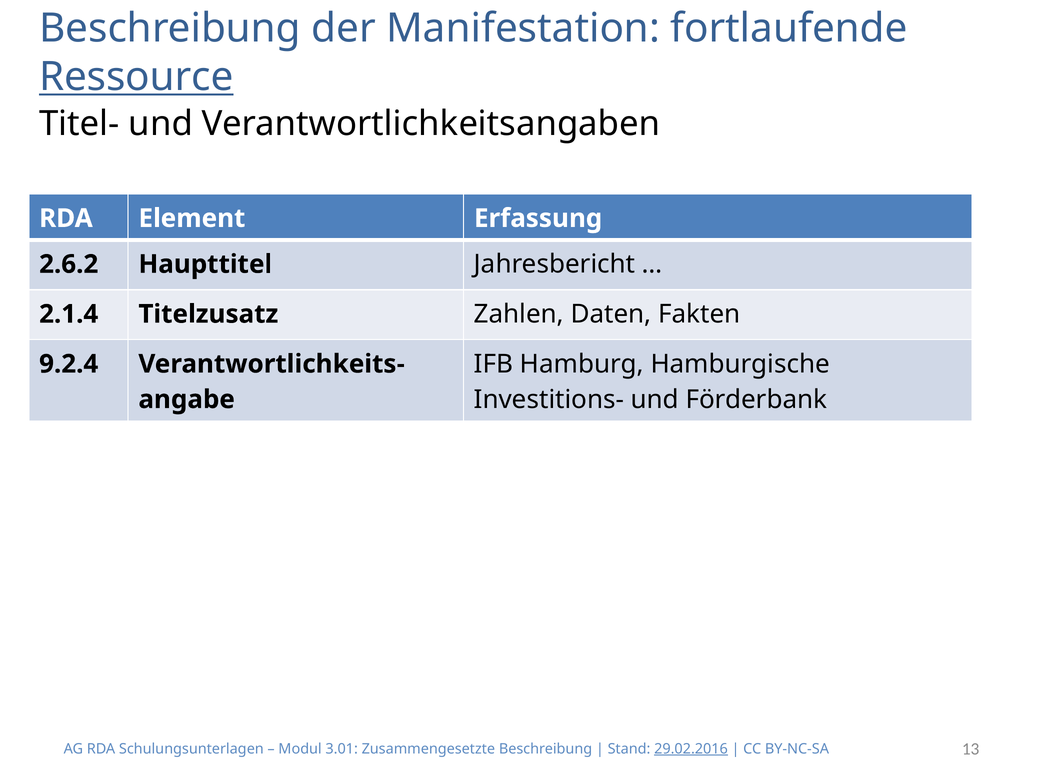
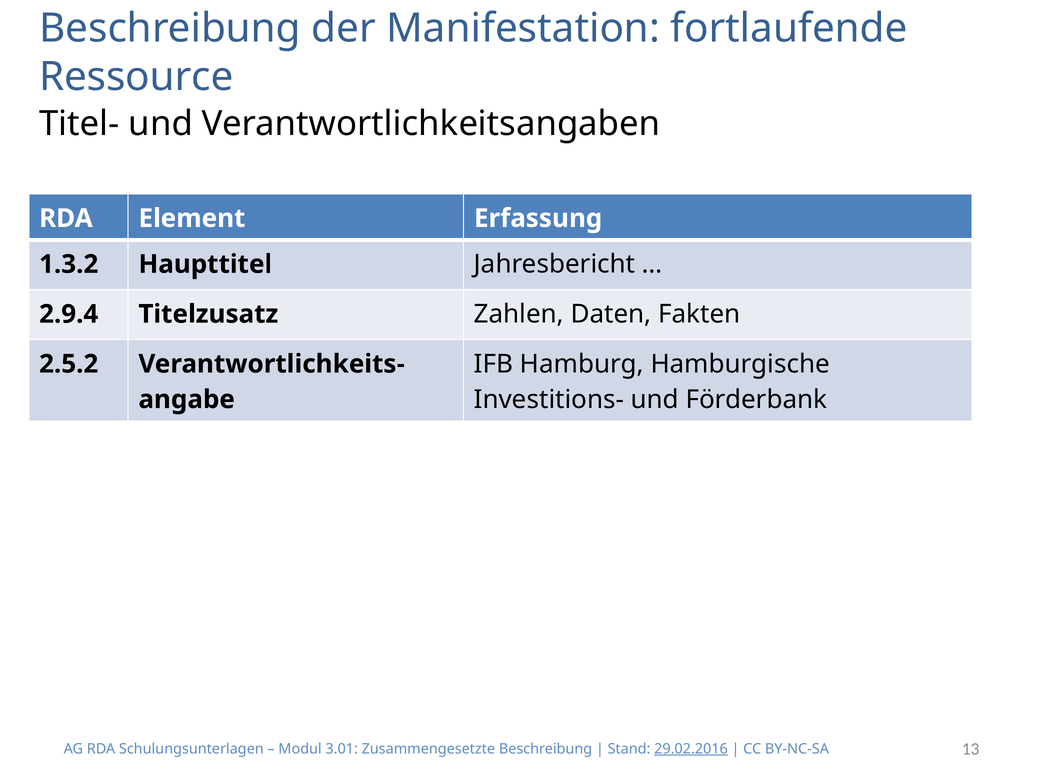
Ressource underline: present -> none
2.6.2: 2.6.2 -> 1.3.2
2.1.4: 2.1.4 -> 2.9.4
9.2.4: 9.2.4 -> 2.5.2
